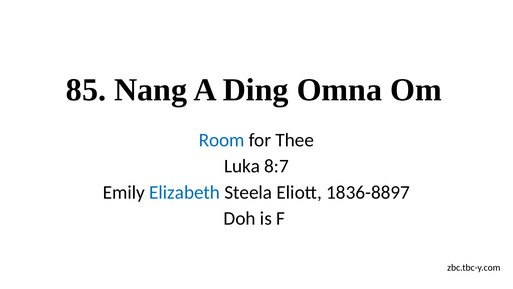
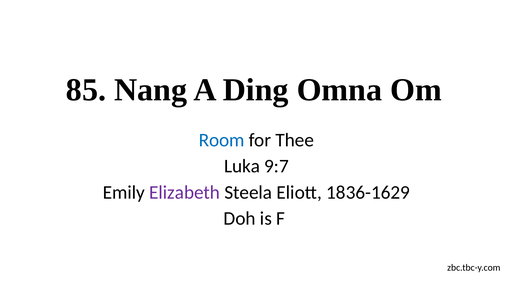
8:7: 8:7 -> 9:7
Elizabeth colour: blue -> purple
1836-8897: 1836-8897 -> 1836-1629
